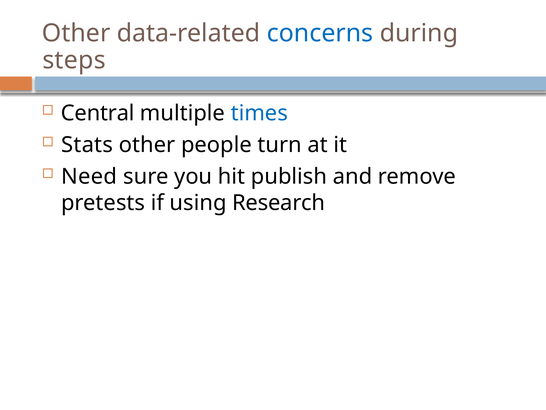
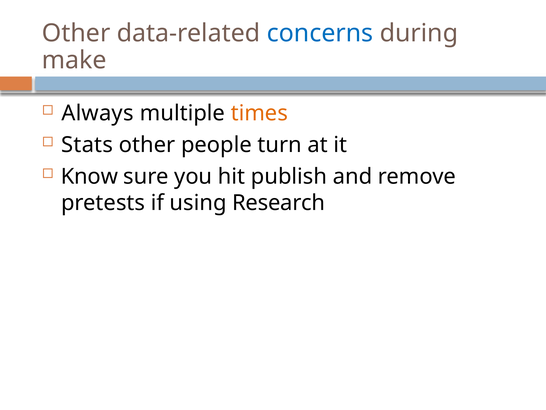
steps: steps -> make
Central: Central -> Always
times colour: blue -> orange
Need: Need -> Know
